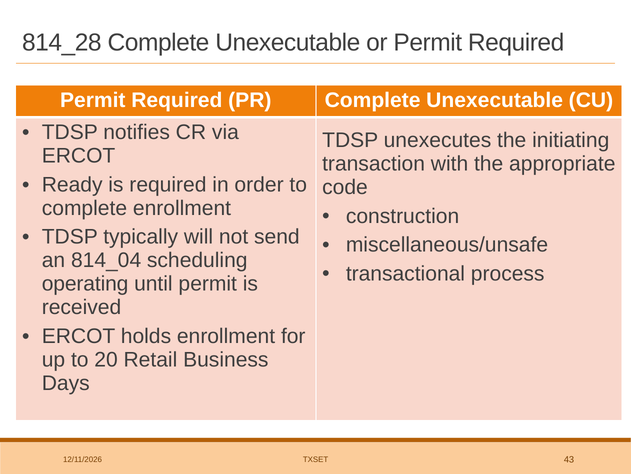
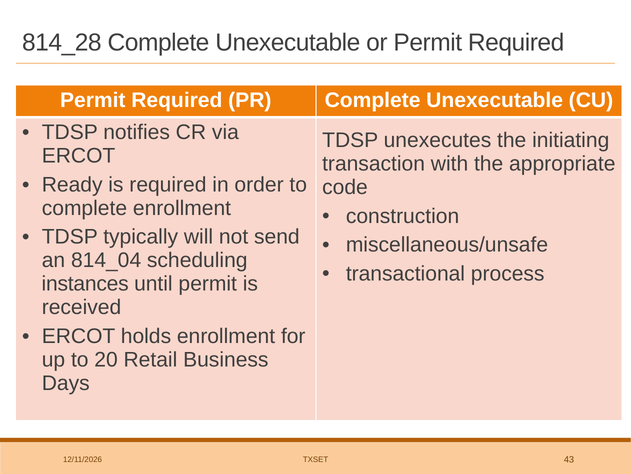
operating: operating -> instances
